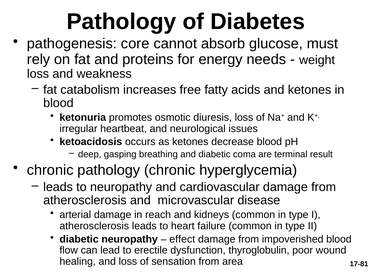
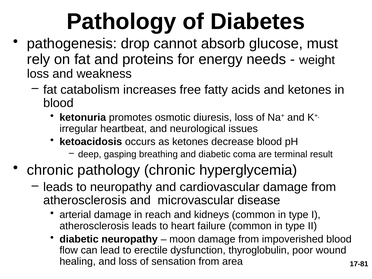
core: core -> drop
effect: effect -> moon
